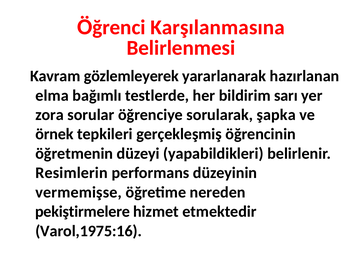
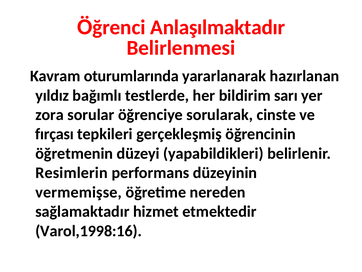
Karşılanmasına: Karşılanmasına -> Anlaşılmaktadır
gözlemleyerek: gözlemleyerek -> oturumlarında
elma: elma -> yıldız
şapka: şapka -> cinste
örnek: örnek -> fırçası
pekiştirmelere: pekiştirmelere -> sağlamaktadır
Varol,1975:16: Varol,1975:16 -> Varol,1998:16
